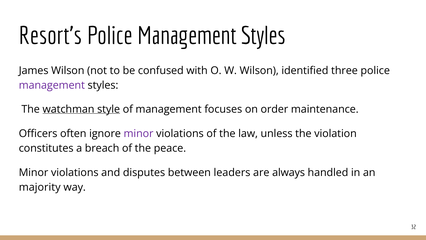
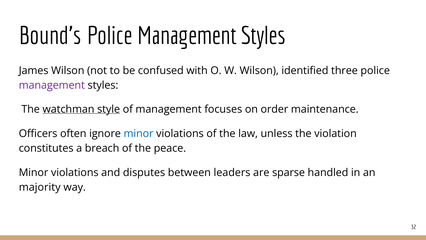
Resort’s: Resort’s -> Bound’s
minor at (139, 133) colour: purple -> blue
always: always -> sparse
